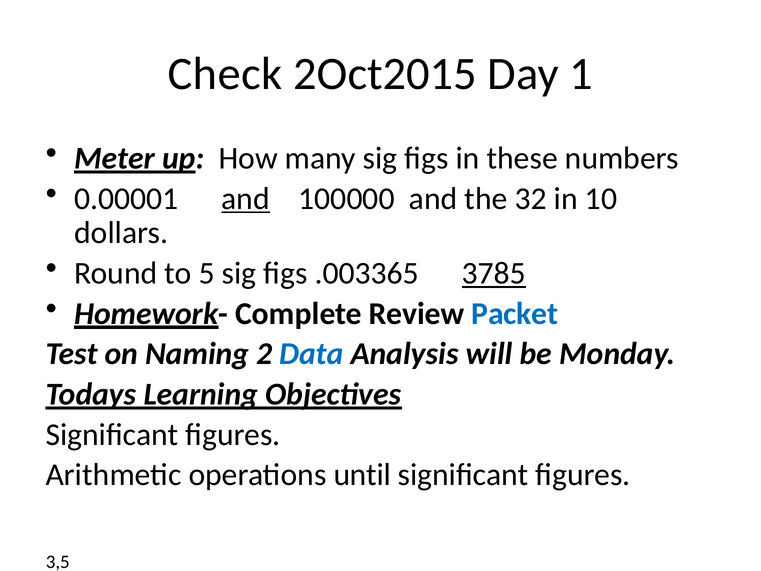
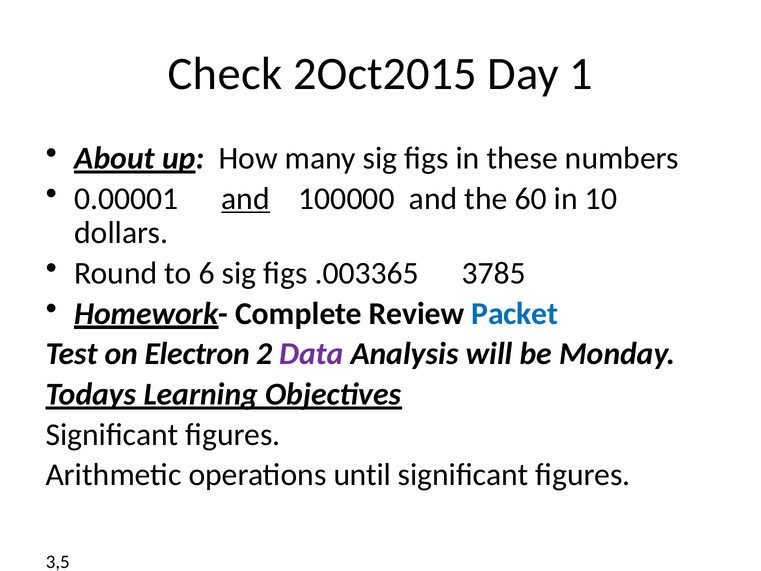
Meter: Meter -> About
32: 32 -> 60
5: 5 -> 6
3785 underline: present -> none
Naming: Naming -> Electron
Data colour: blue -> purple
